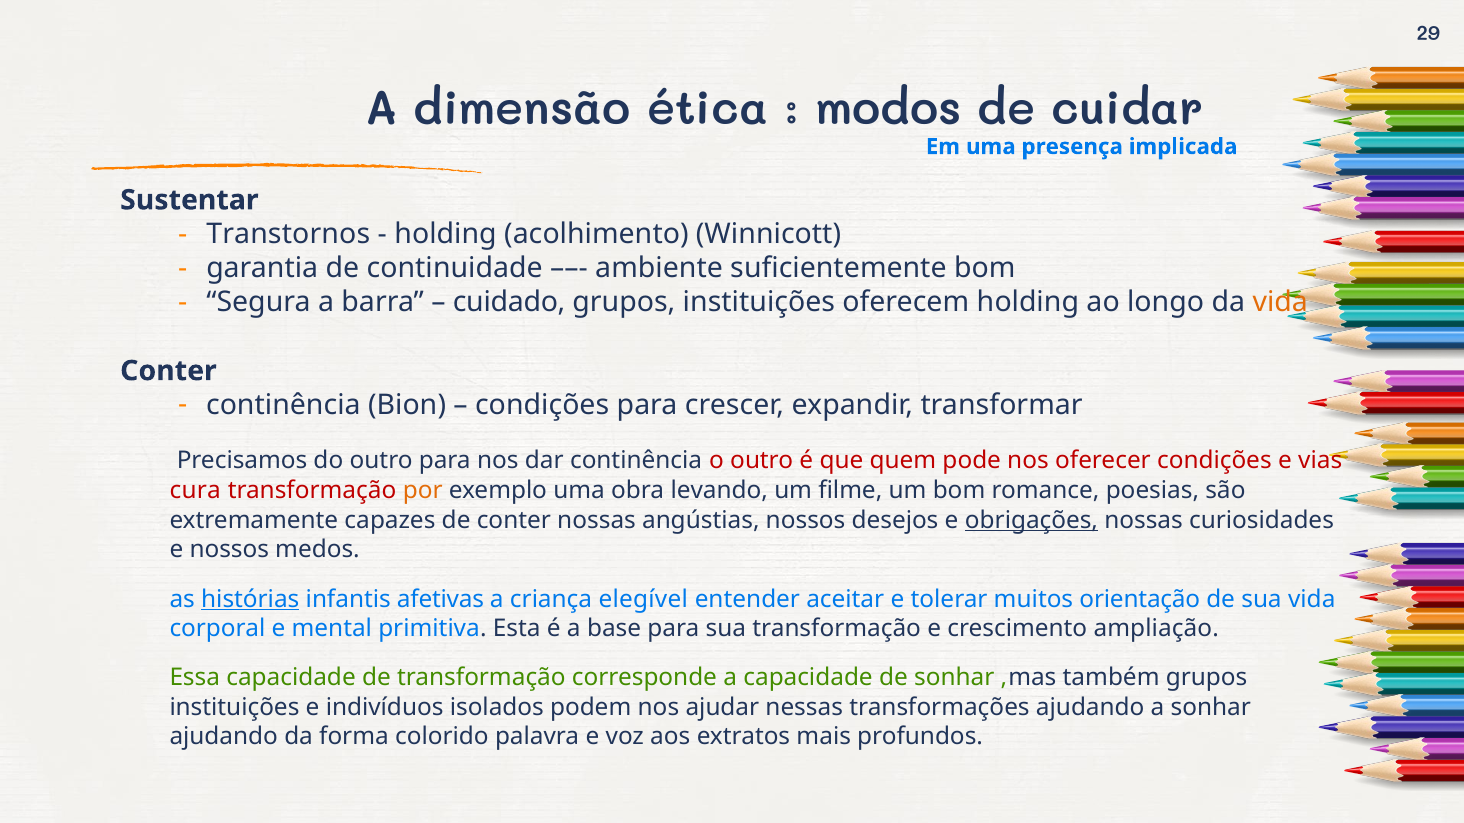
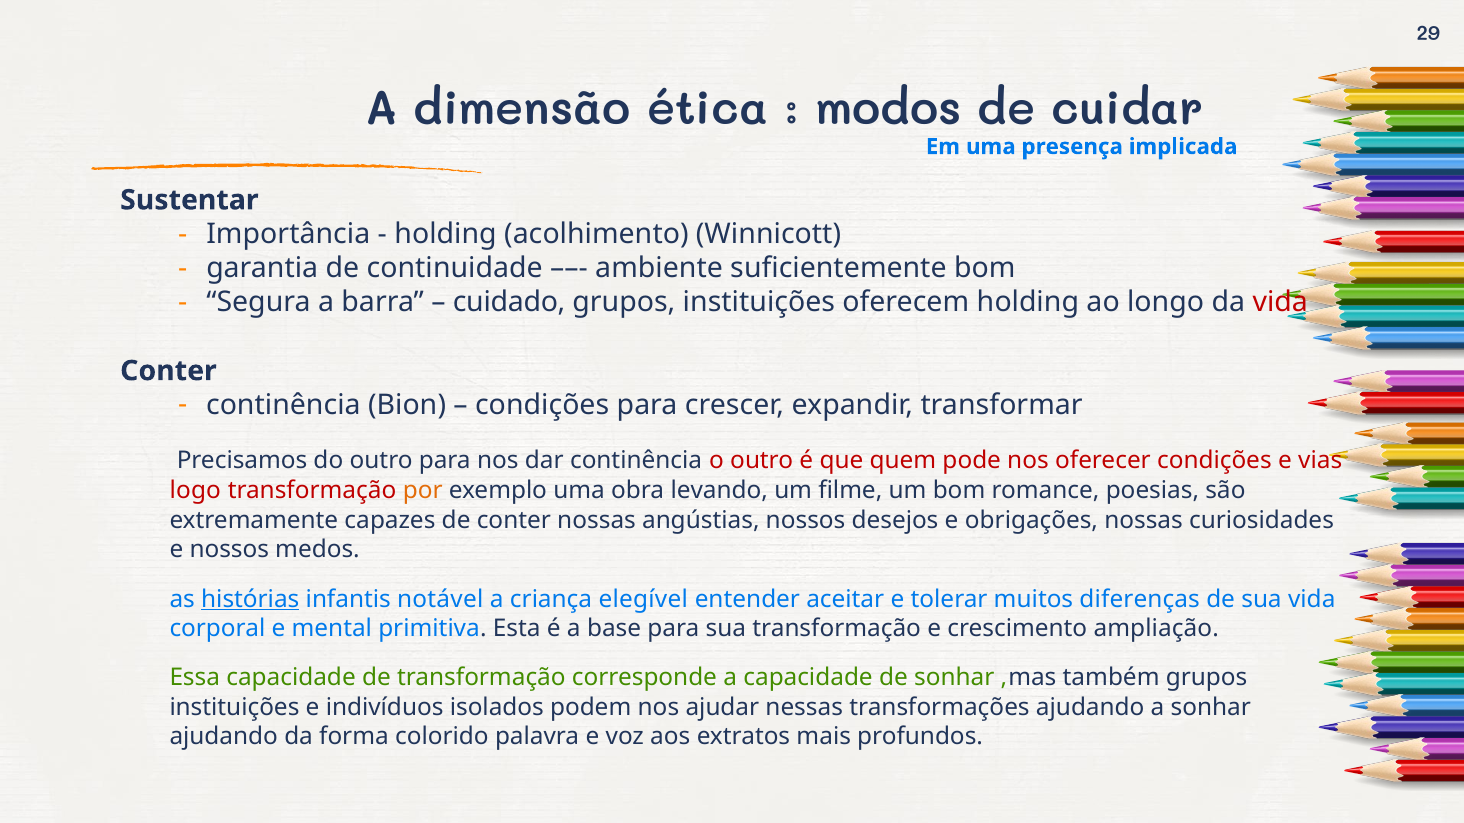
Transtornos: Transtornos -> Importância
vida at (1280, 303) colour: orange -> red
cura: cura -> logo
obrigações underline: present -> none
afetivas: afetivas -> notável
orientação: orientação -> diferenças
